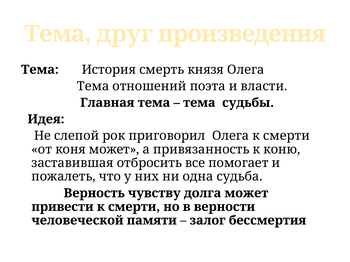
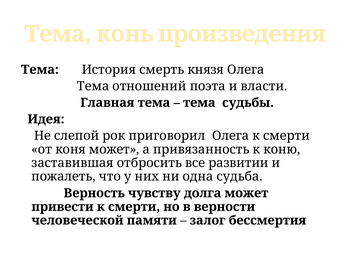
друг: друг -> конь
помогает: помогает -> развитии
